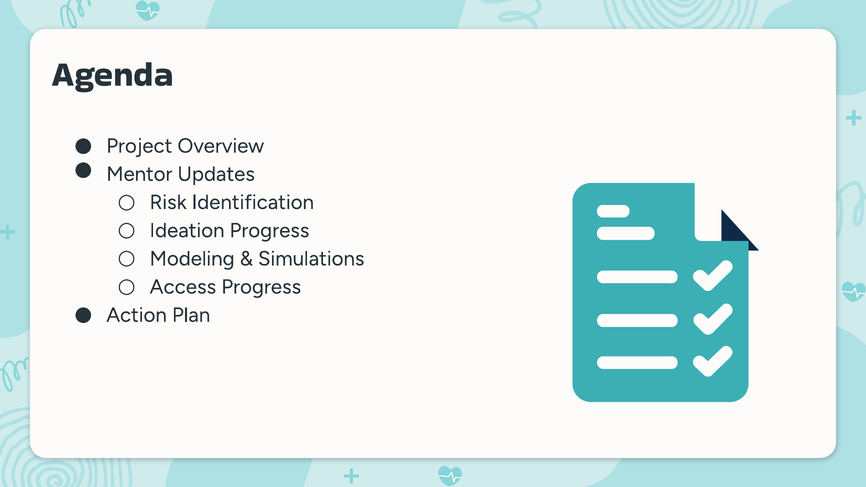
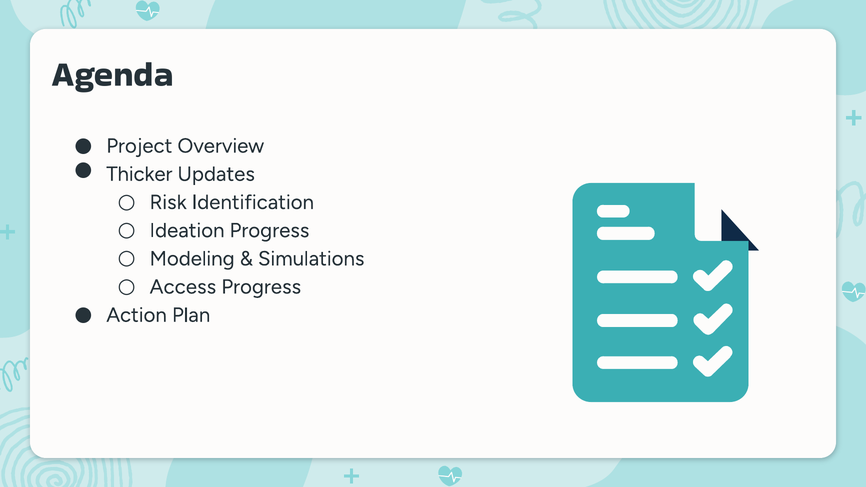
Mentor: Mentor -> Thicker
